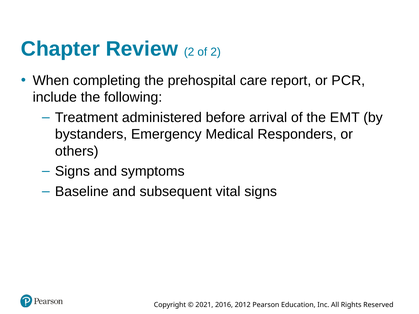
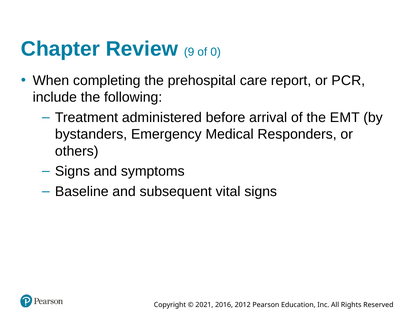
Review 2: 2 -> 9
of 2: 2 -> 0
